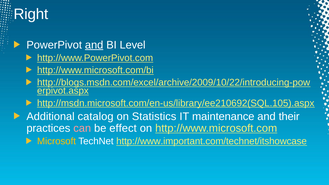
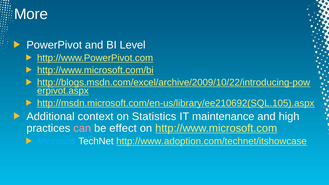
Right: Right -> More
and at (94, 45) underline: present -> none
catalog: catalog -> context
their: their -> high
Microsoft colour: yellow -> light blue
http://www.important.com/technet/itshowcase: http://www.important.com/technet/itshowcase -> http://www.adoption.com/technet/itshowcase
